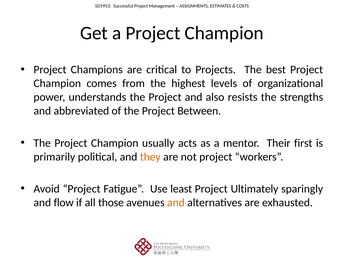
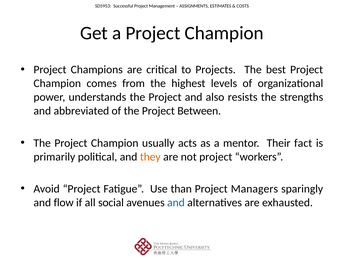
first: first -> fact
least: least -> than
Ultimately: Ultimately -> Managers
those: those -> social
and at (176, 203) colour: orange -> blue
